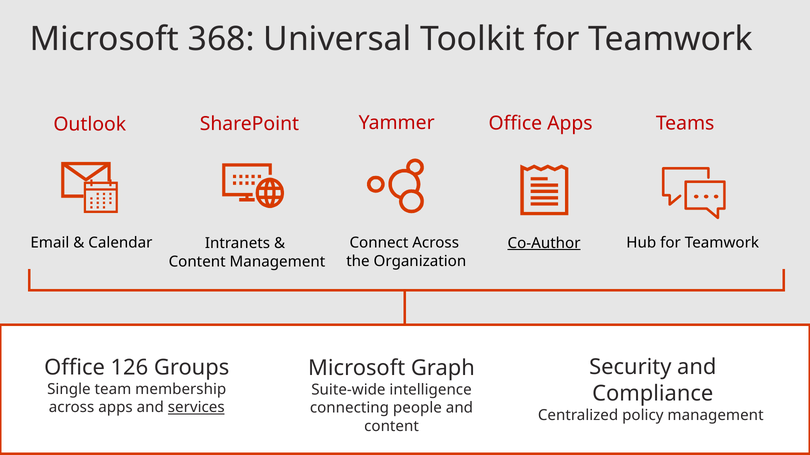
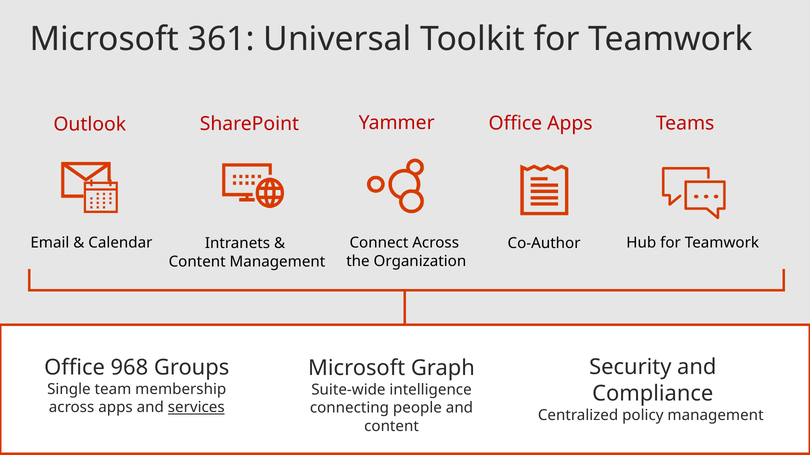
368: 368 -> 361
Co-Author underline: present -> none
126: 126 -> 968
